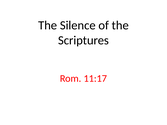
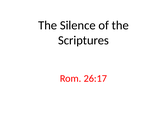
11:17: 11:17 -> 26:17
